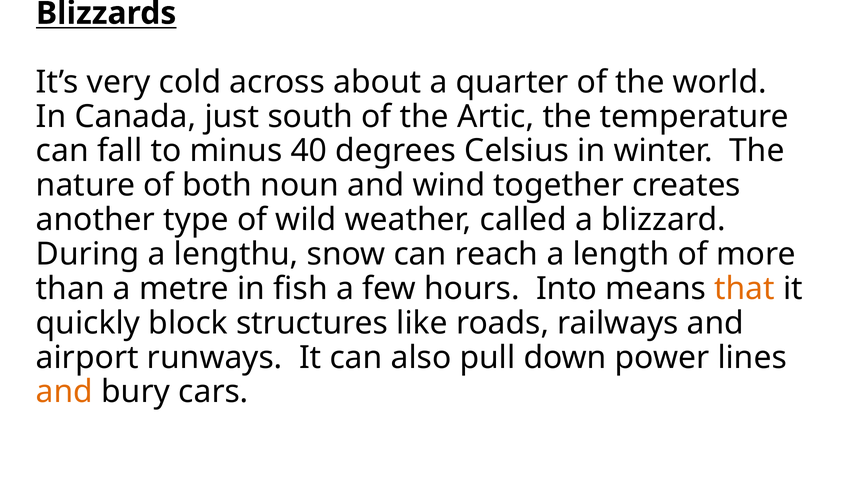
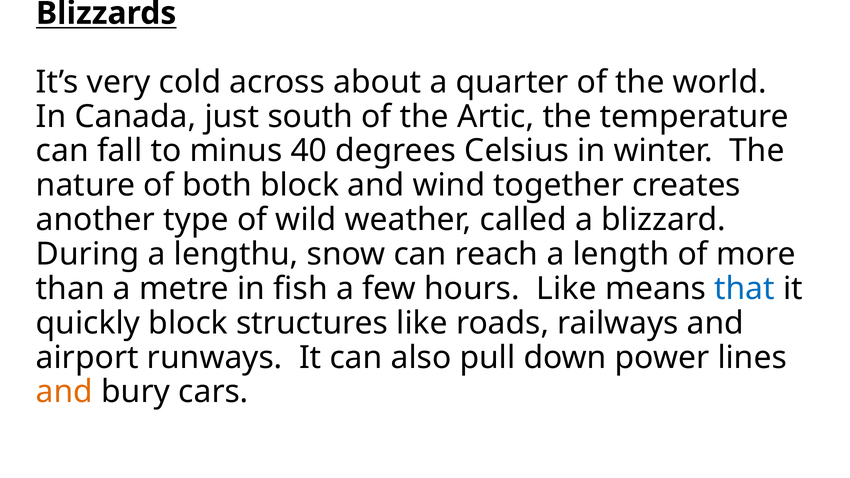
both noun: noun -> block
hours Into: Into -> Like
that colour: orange -> blue
